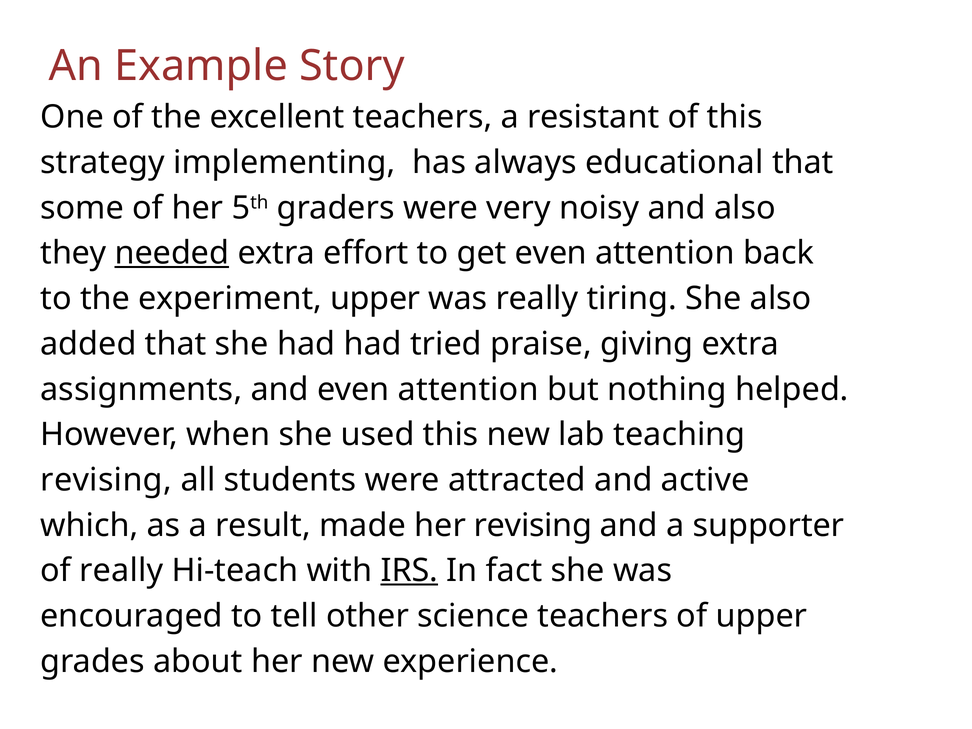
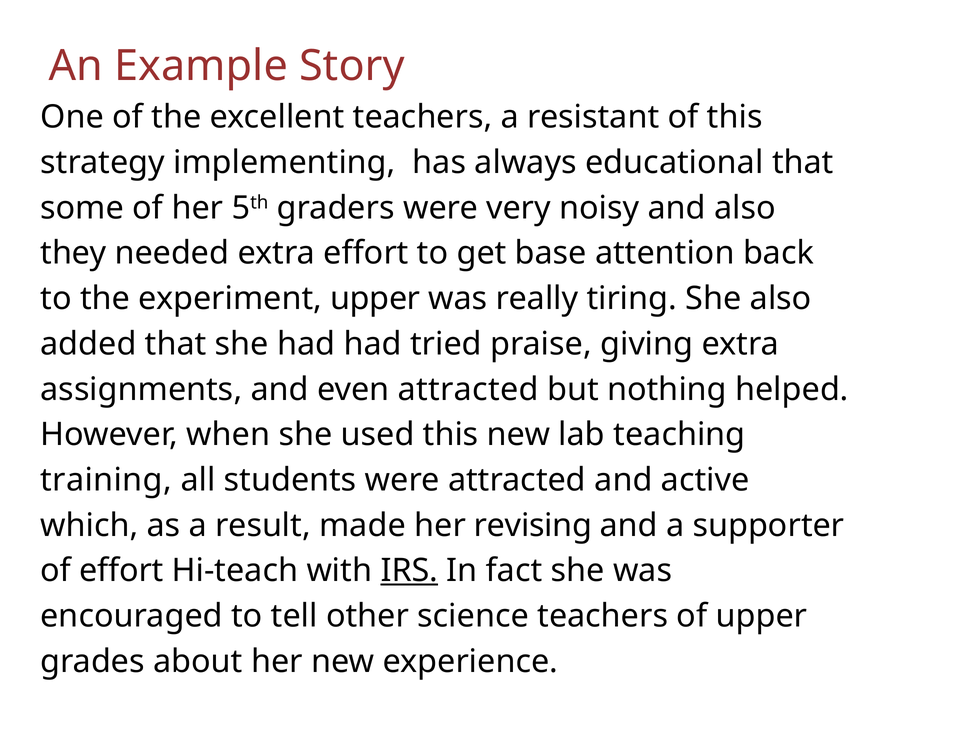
needed underline: present -> none
get even: even -> base
and even attention: attention -> attracted
revising at (106, 480): revising -> training
of really: really -> effort
